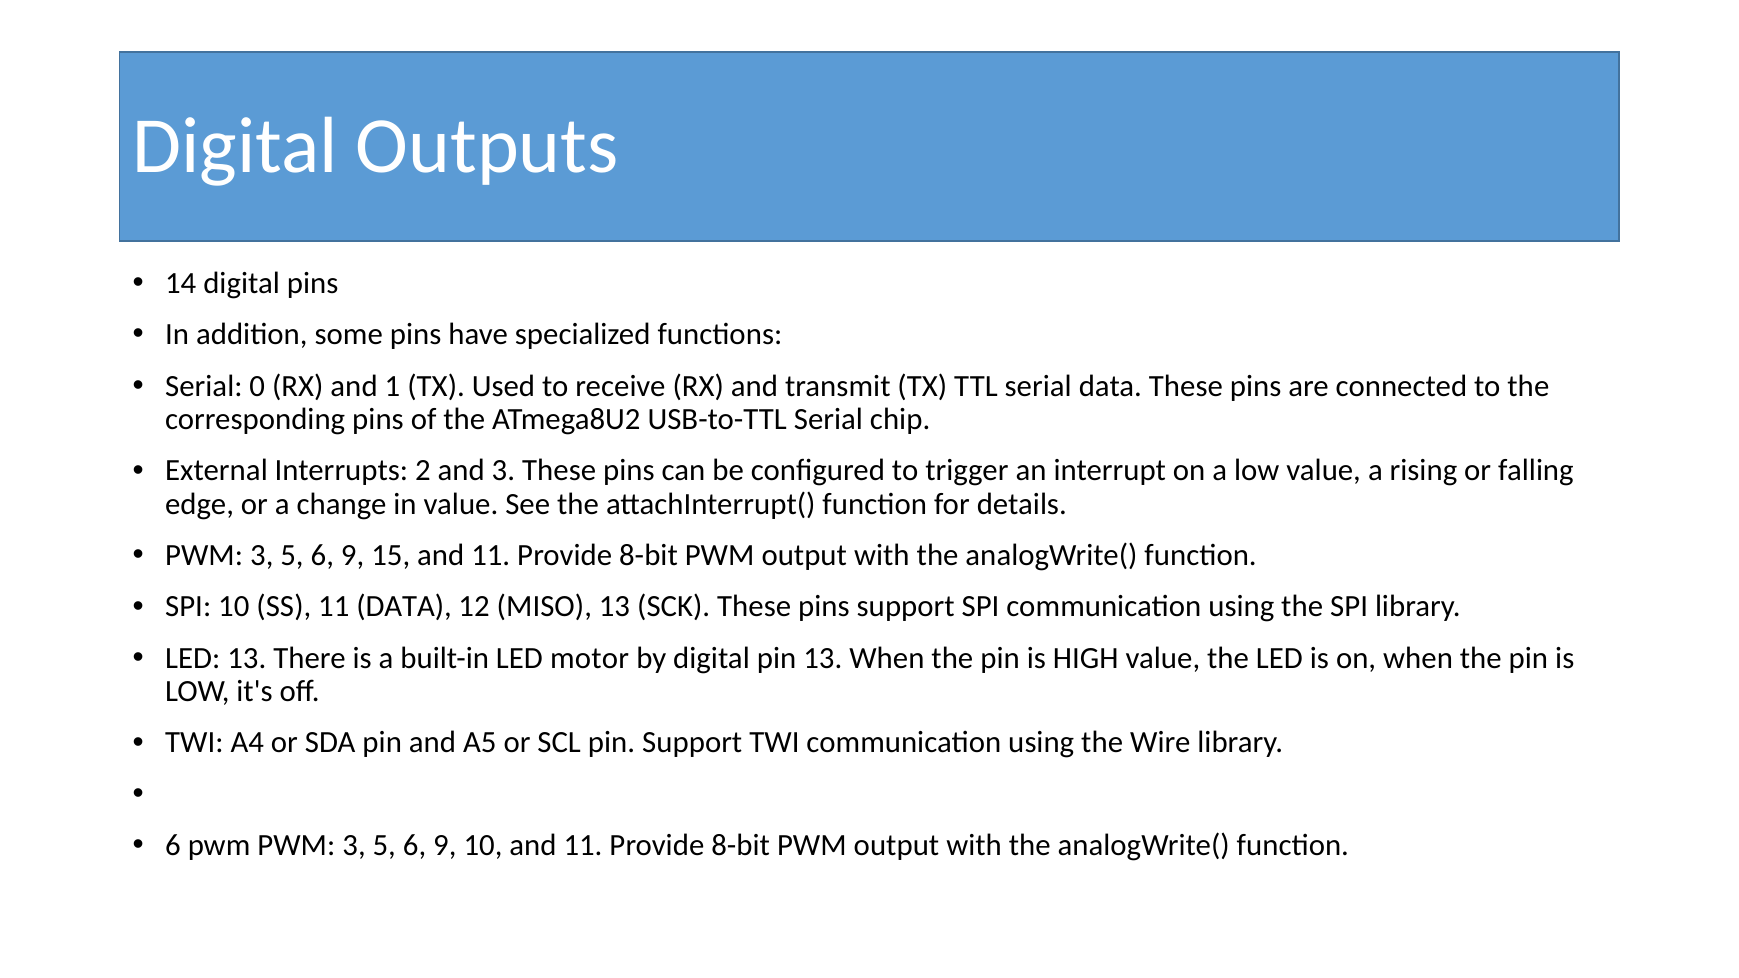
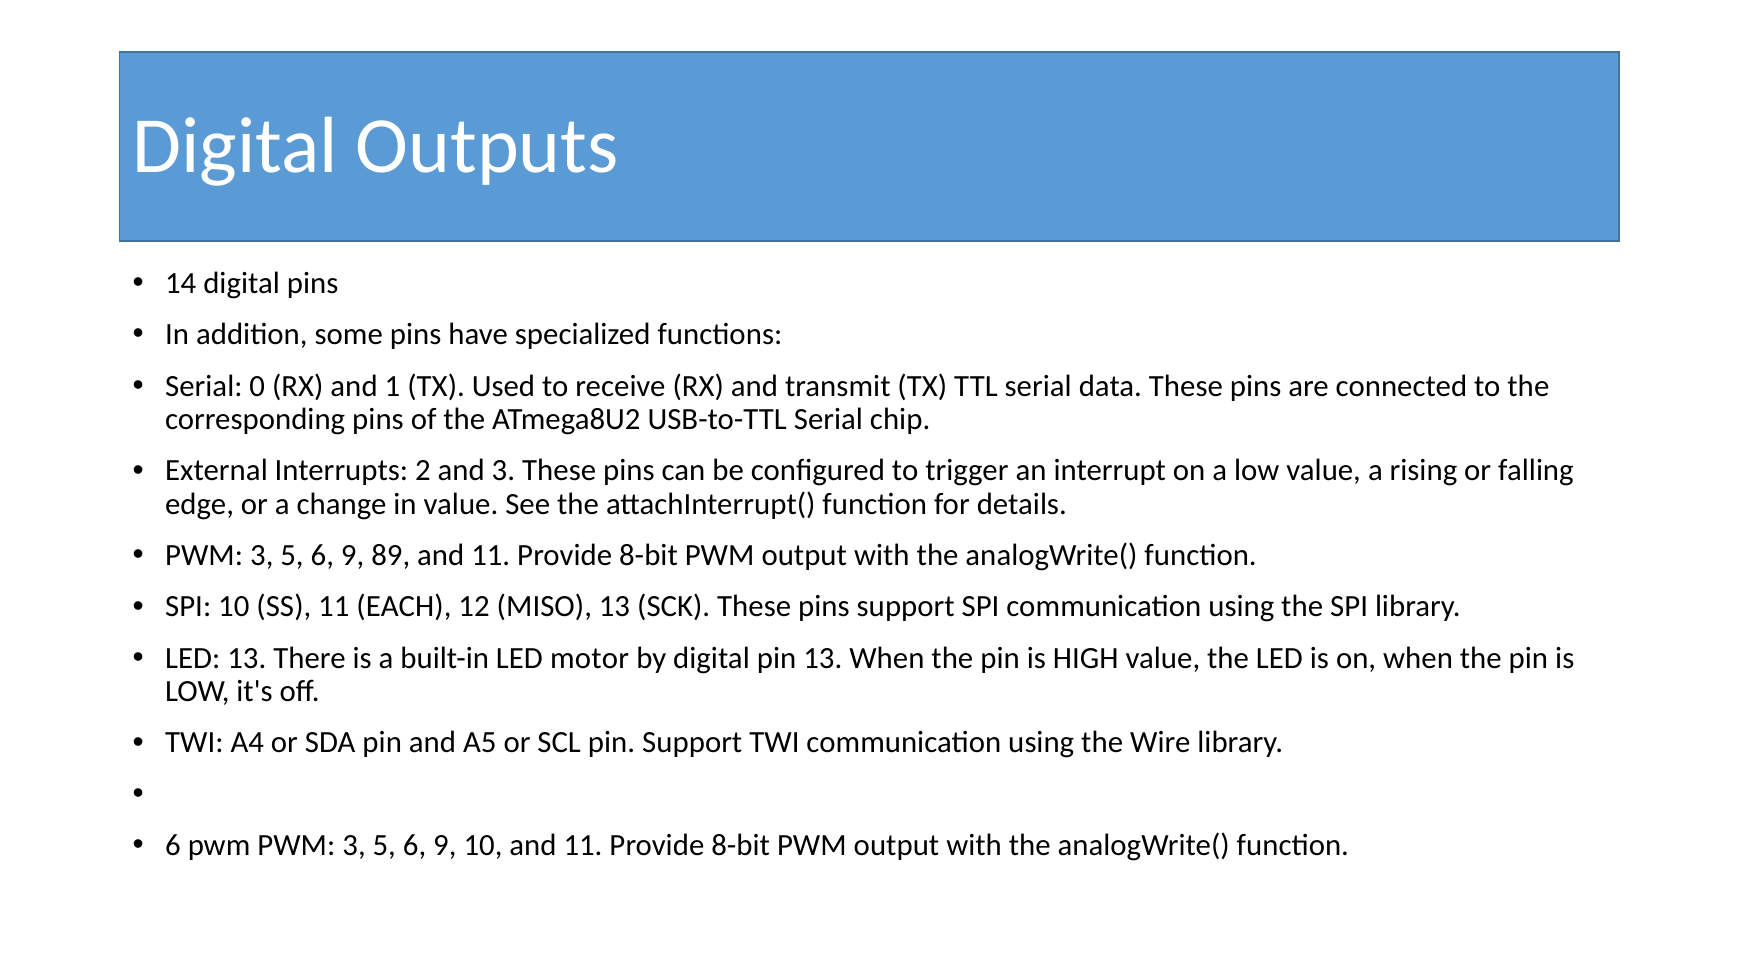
15: 15 -> 89
11 DATA: DATA -> EACH
